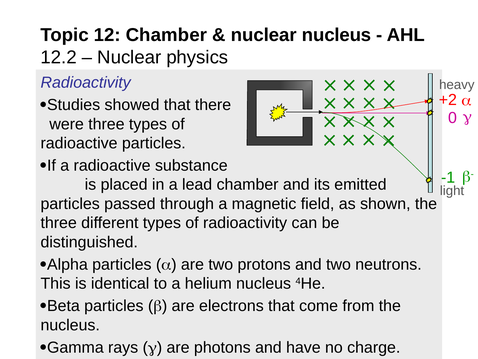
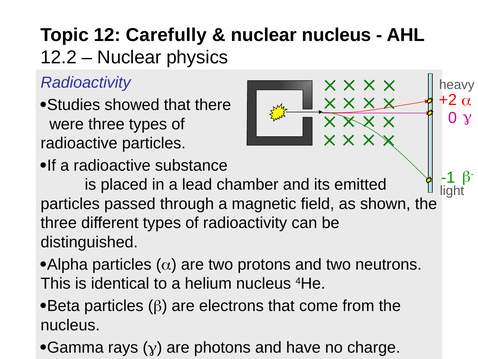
12 Chamber: Chamber -> Carefully
